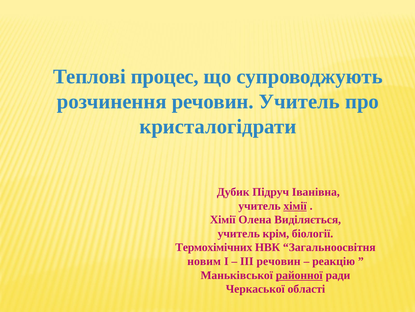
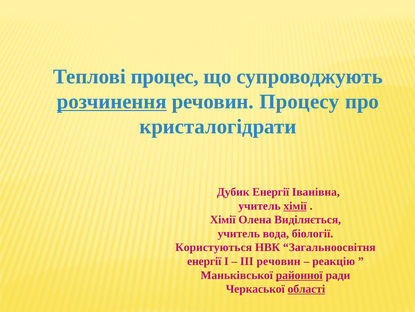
розчинення underline: none -> present
речовин Учитель: Учитель -> Процесу
Дубик Підруч: Підруч -> Енергії
крім: крім -> вода
Термохімічних: Термохімічних -> Користуються
новим at (204, 261): новим -> енергії
області underline: none -> present
